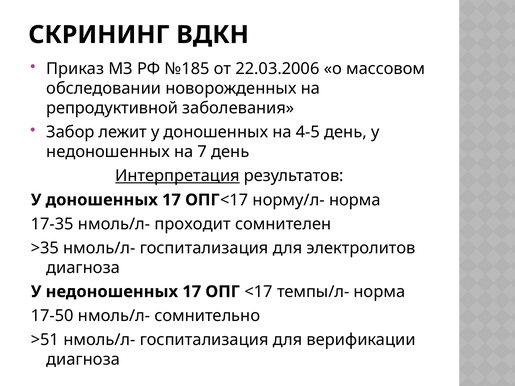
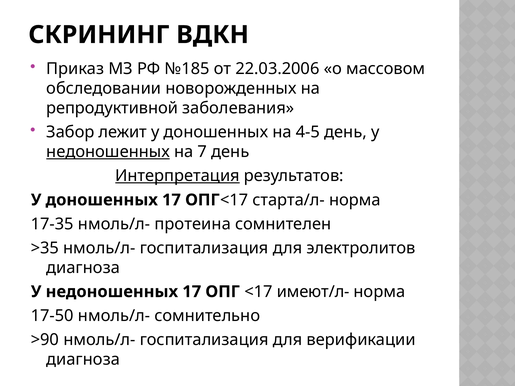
недоношенных at (108, 152) underline: none -> present
норму/л-: норму/л- -> старта/л-
проходит: проходит -> протеина
темпы/л-: темпы/л- -> имеют/л-
>51: >51 -> >90
